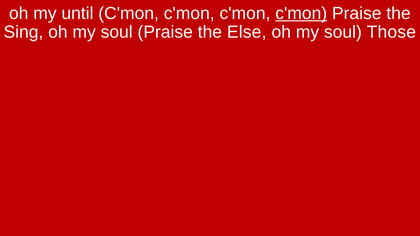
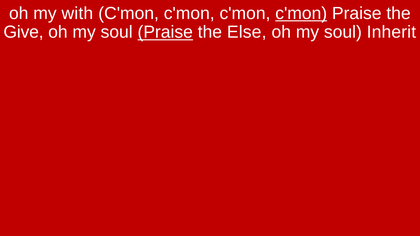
until: until -> with
Sing: Sing -> Give
Praise at (165, 32) underline: none -> present
Those: Those -> Inherit
